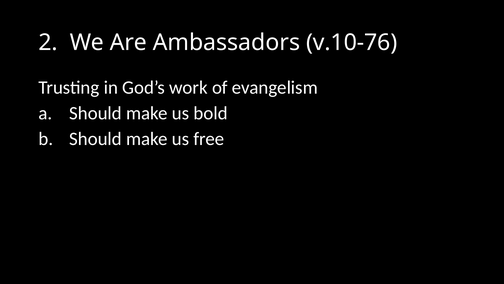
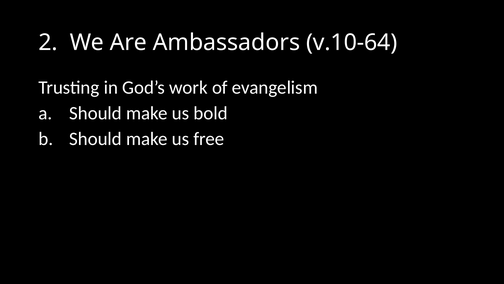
v.10-76: v.10-76 -> v.10-64
